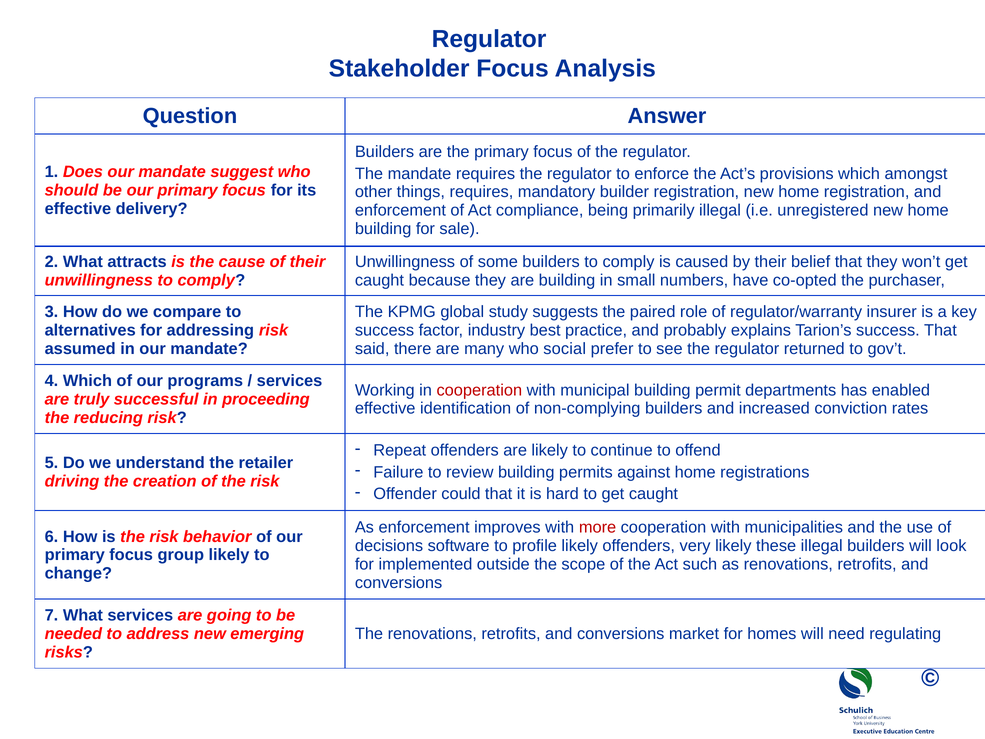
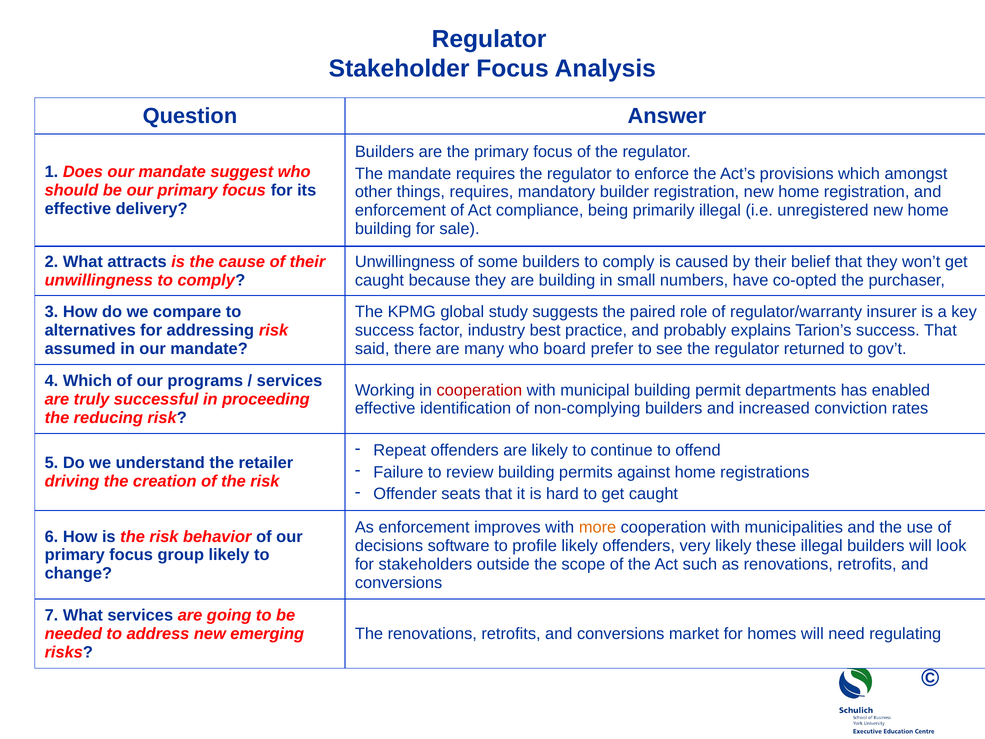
social: social -> board
could: could -> seats
more colour: red -> orange
implemented: implemented -> stakeholders
